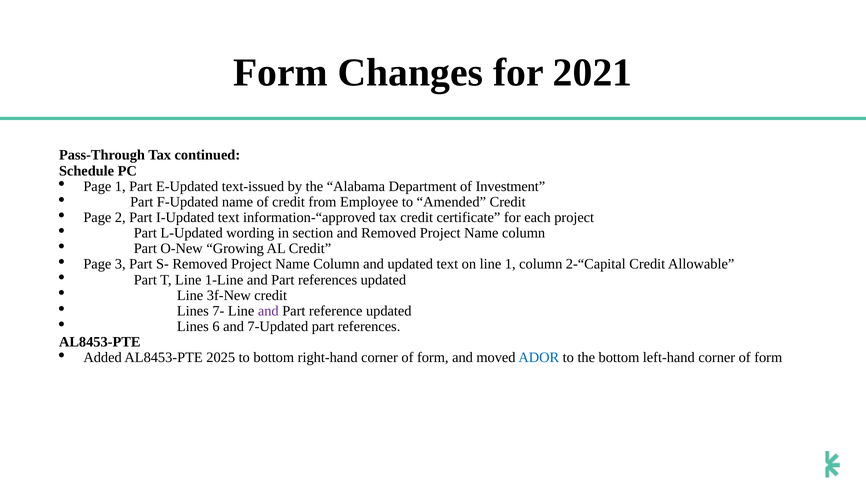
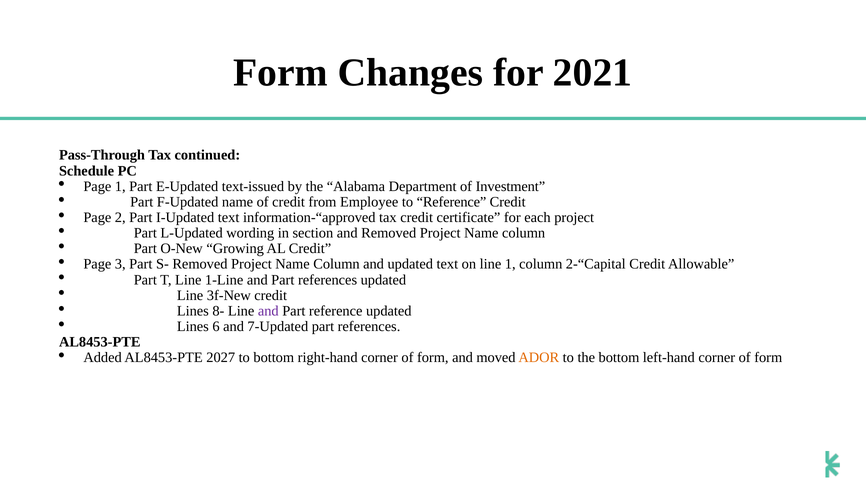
to Amended: Amended -> Reference
7-: 7- -> 8-
2025: 2025 -> 2027
ADOR colour: blue -> orange
